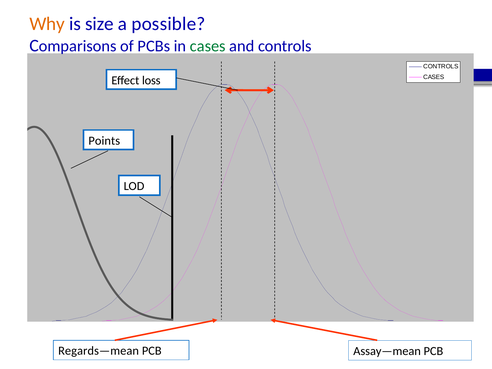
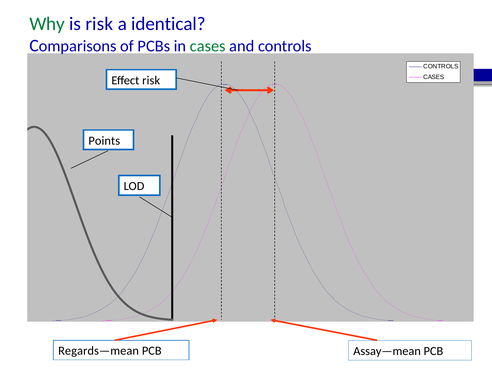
Why colour: orange -> green
is size: size -> risk
possible: possible -> identical
Effect loss: loss -> risk
